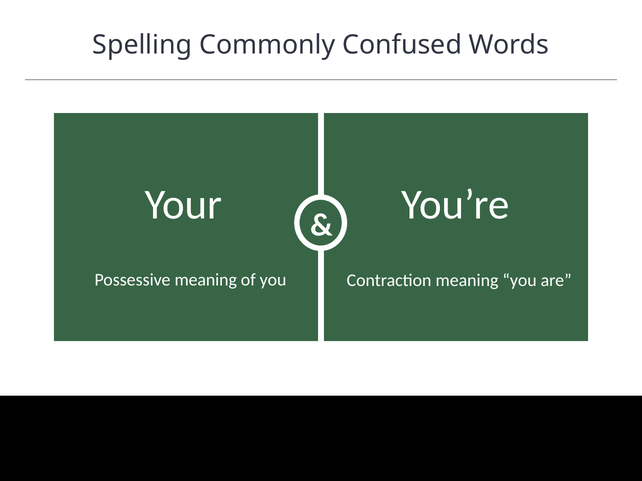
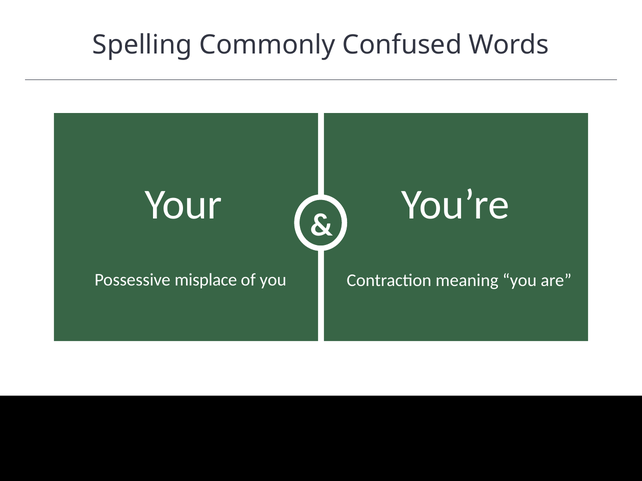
Possessive meaning: meaning -> misplace
